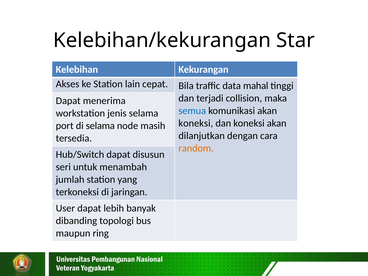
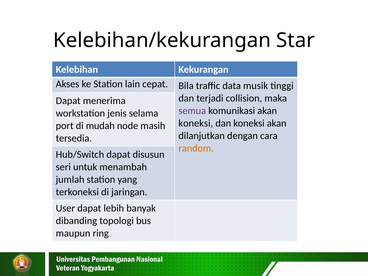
mahal: mahal -> musik
semua colour: blue -> purple
di selama: selama -> mudah
